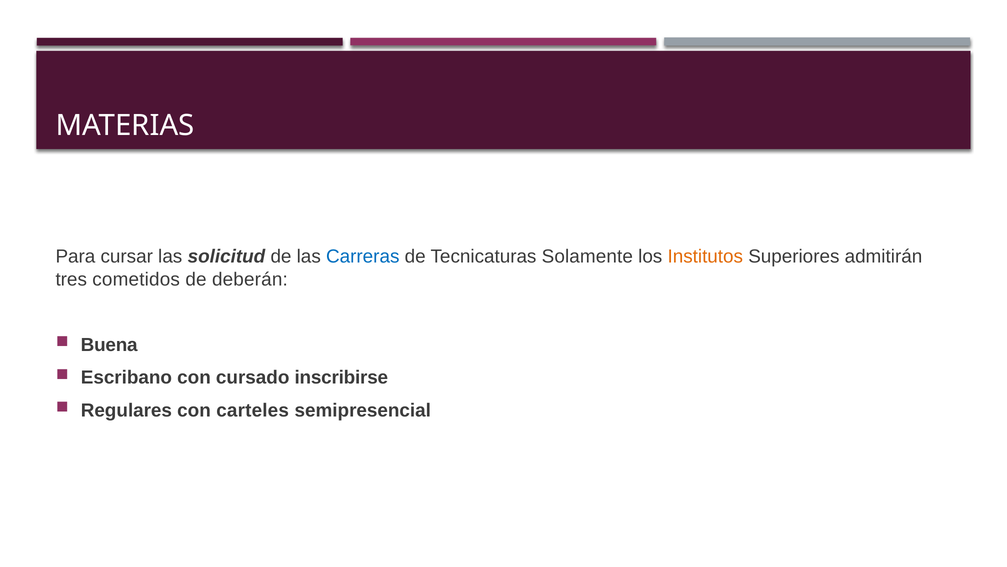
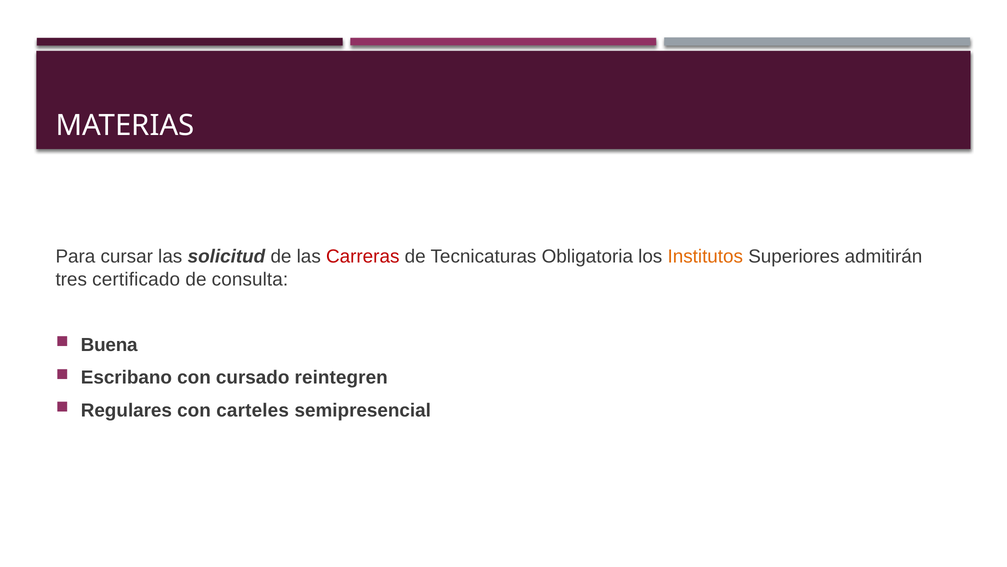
Carreras colour: blue -> red
Solamente: Solamente -> Obligatoria
cometidos: cometidos -> certificado
deberán: deberán -> consulta
inscribirse: inscribirse -> reintegren
